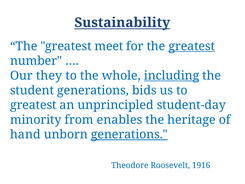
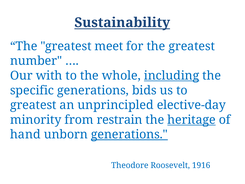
greatest at (192, 46) underline: present -> none
they: they -> with
student: student -> specific
student-day: student-day -> elective-day
enables: enables -> restrain
heritage underline: none -> present
